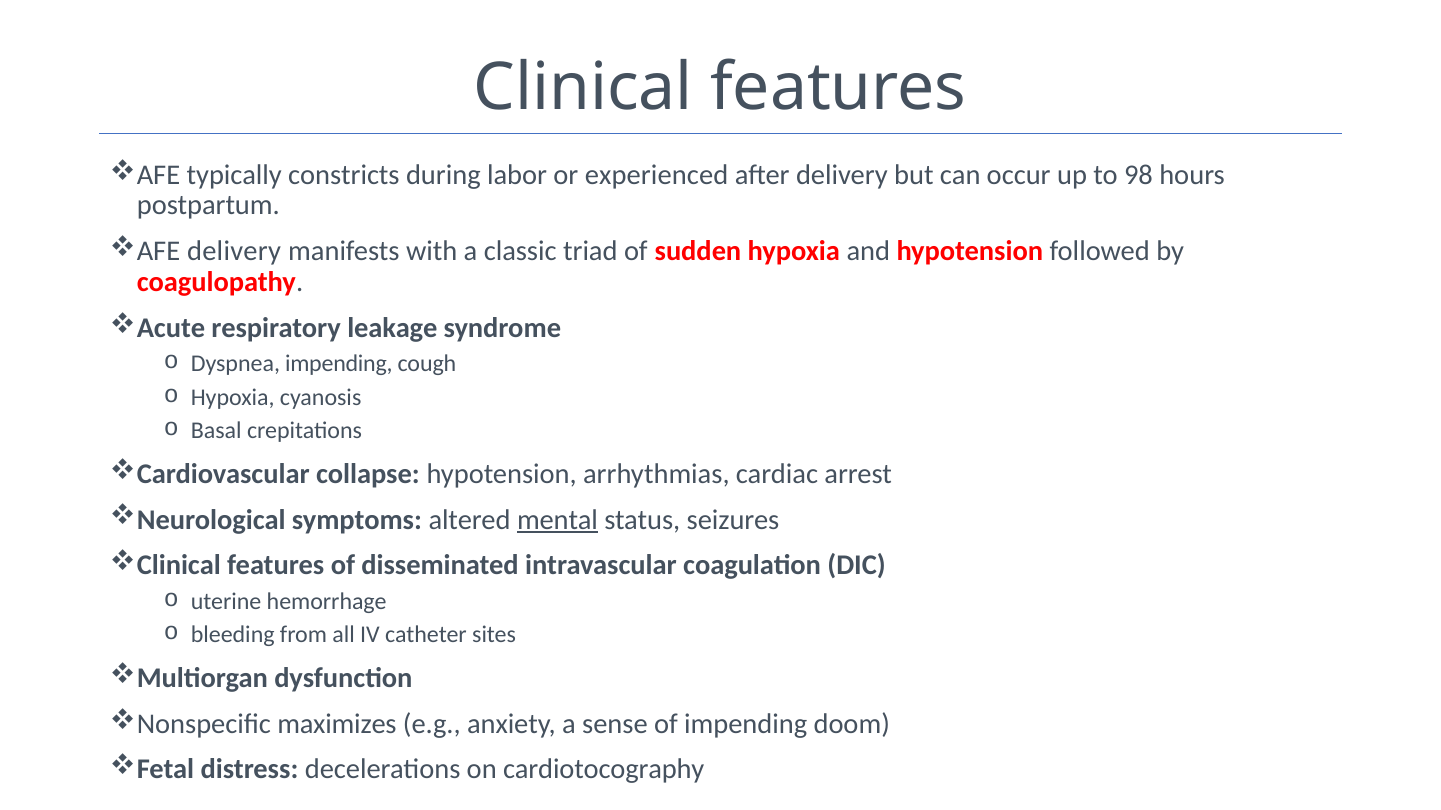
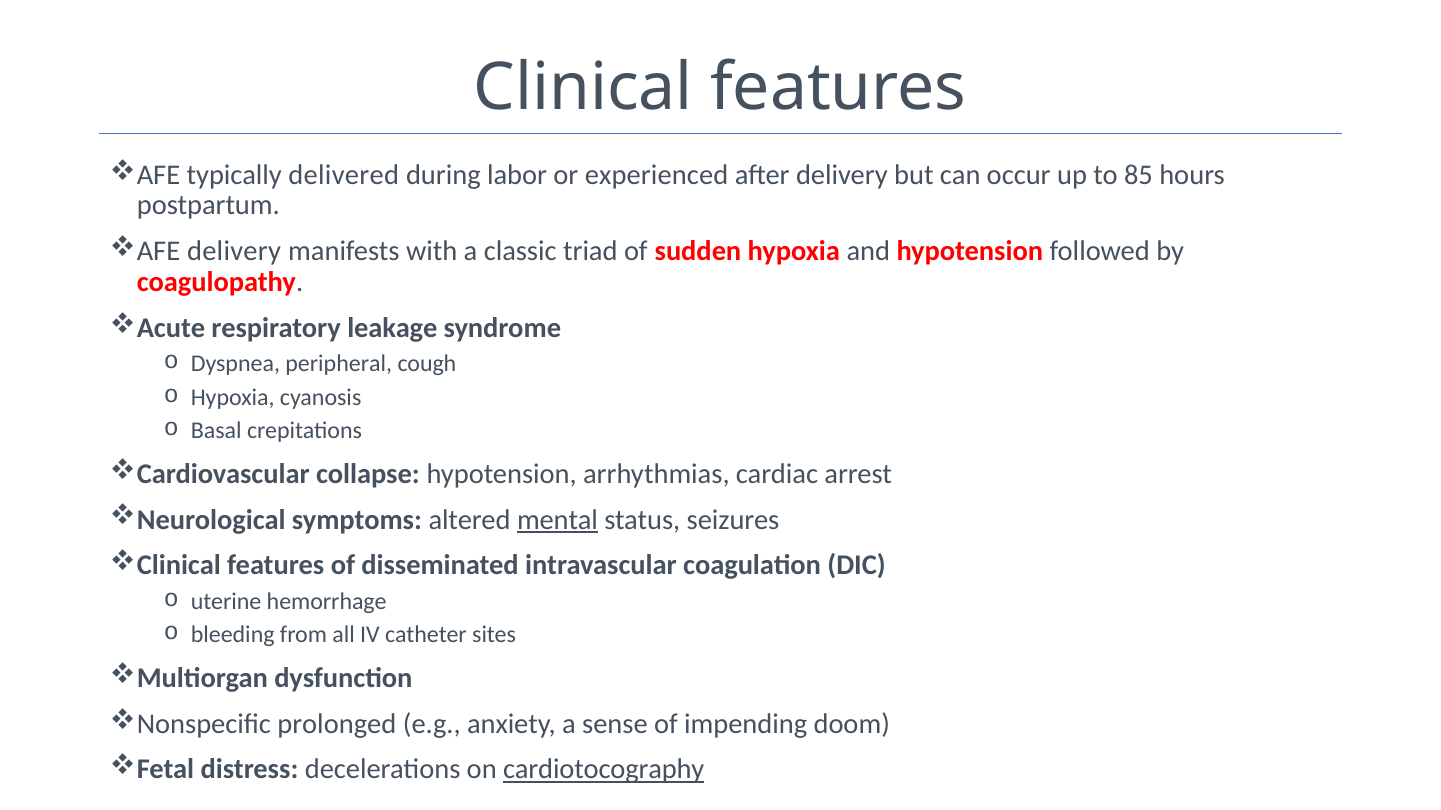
constricts: constricts -> delivered
98: 98 -> 85
Dyspnea impending: impending -> peripheral
maximizes: maximizes -> prolonged
cardiotocography underline: none -> present
